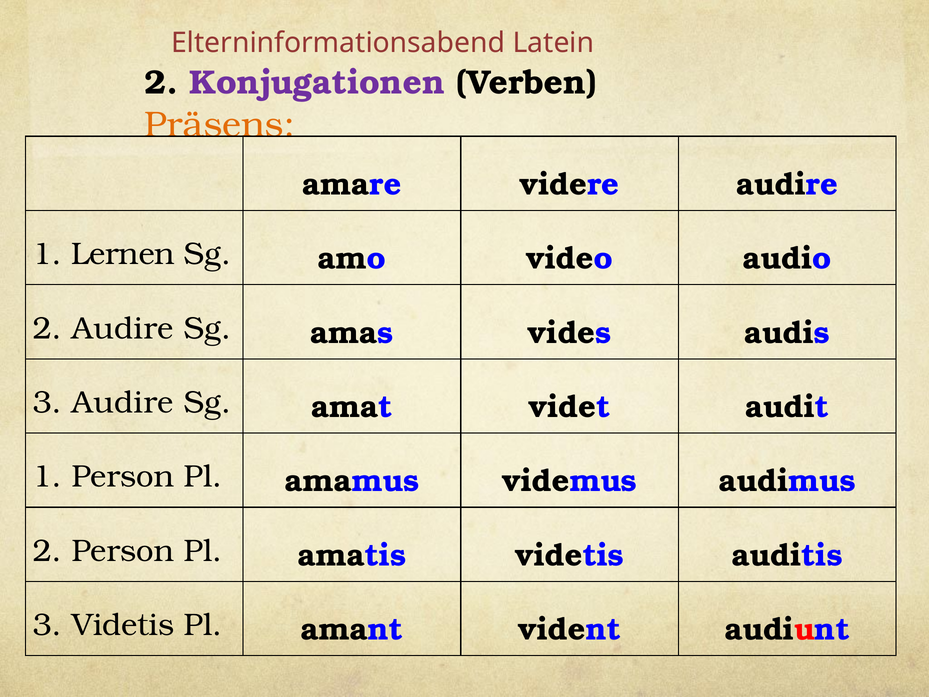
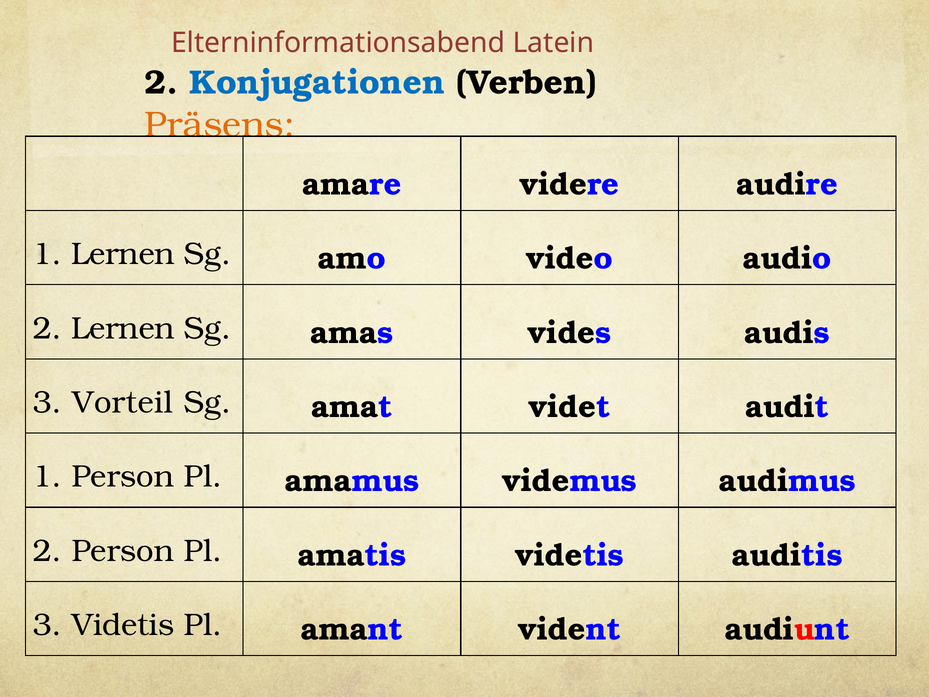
Konjugationen colour: purple -> blue
2 Audire: Audire -> Lernen
3 Audire: Audire -> Vorteil
